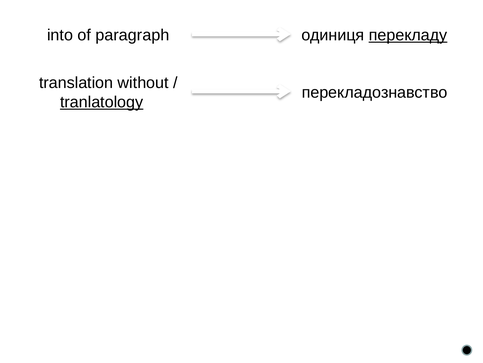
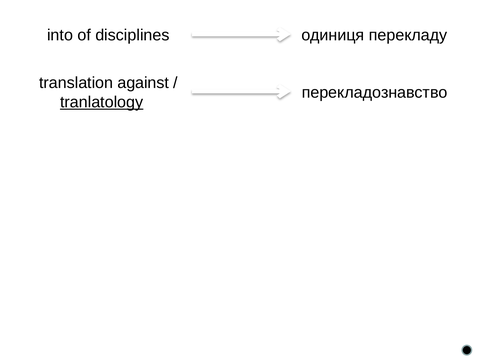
paragraph: paragraph -> disciplines
перекладу underline: present -> none
without: without -> against
